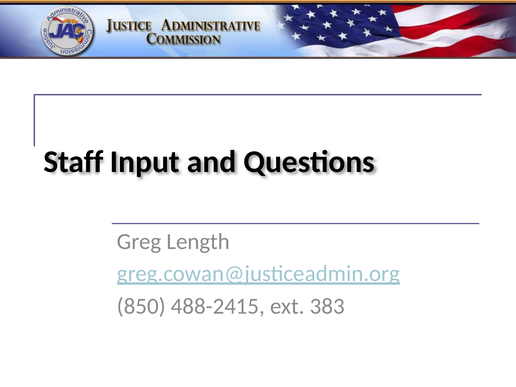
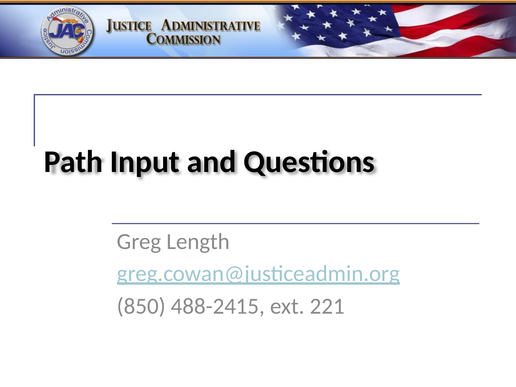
Staff: Staff -> Path
383: 383 -> 221
